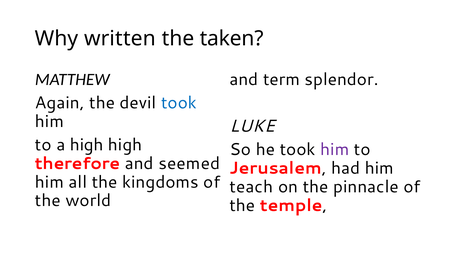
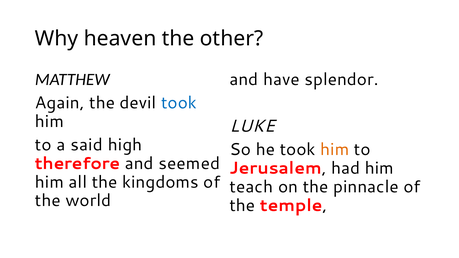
written: written -> heaven
taken: taken -> other
term: term -> have
a high: high -> said
him at (335, 150) colour: purple -> orange
